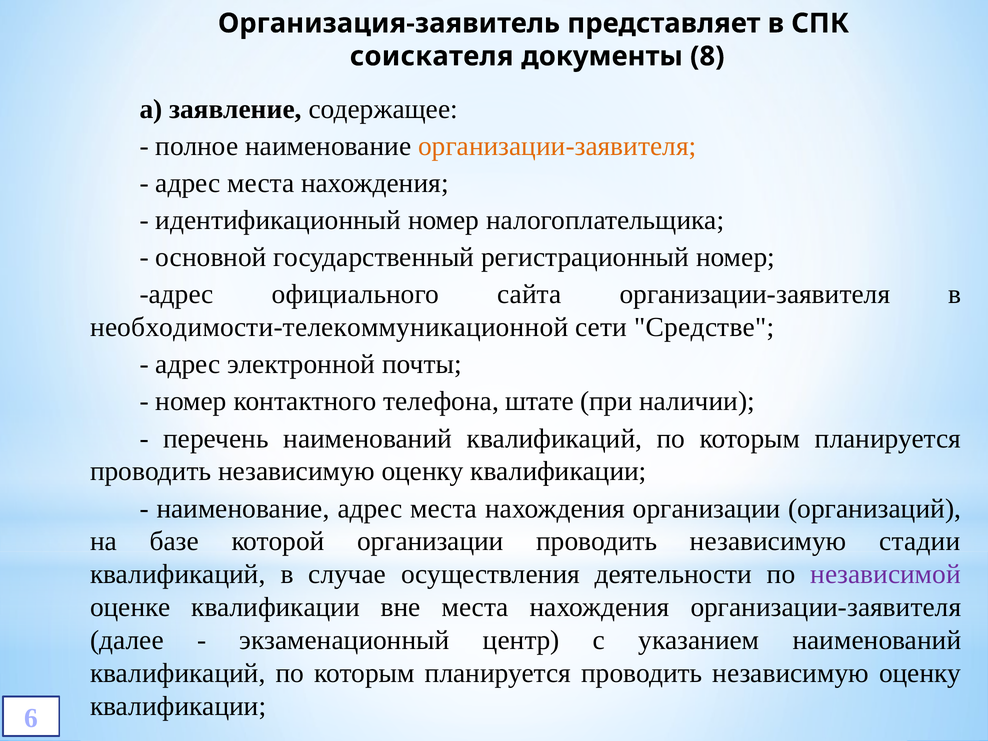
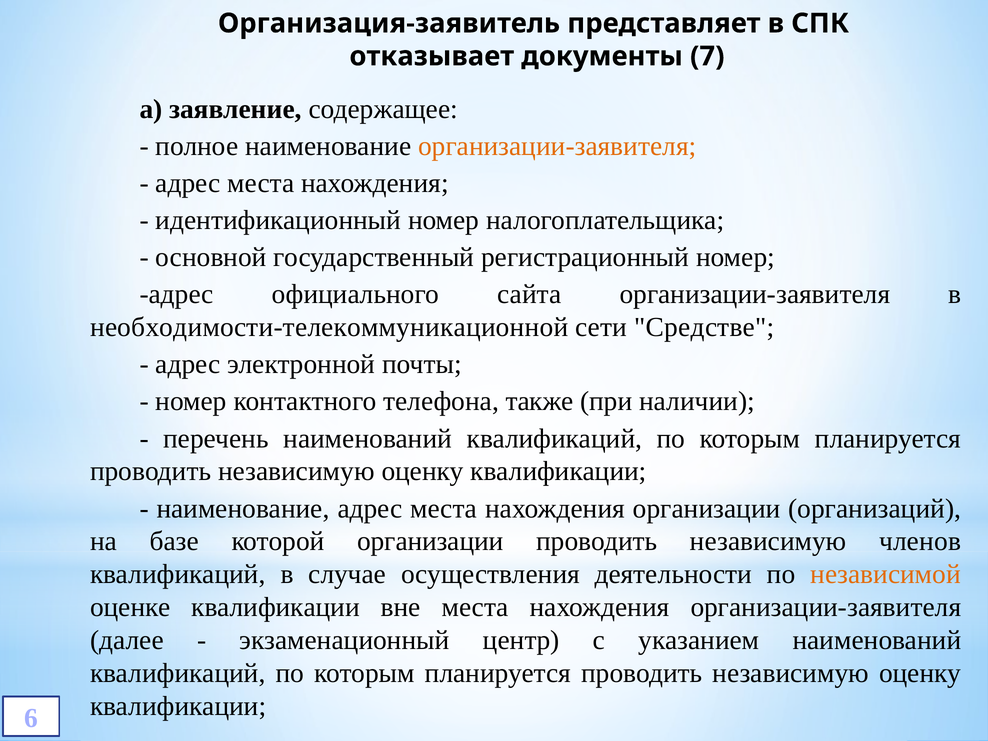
соискателя: соискателя -> отказывает
8: 8 -> 7
штате: штате -> также
стадии: стадии -> членов
независимой colour: purple -> orange
